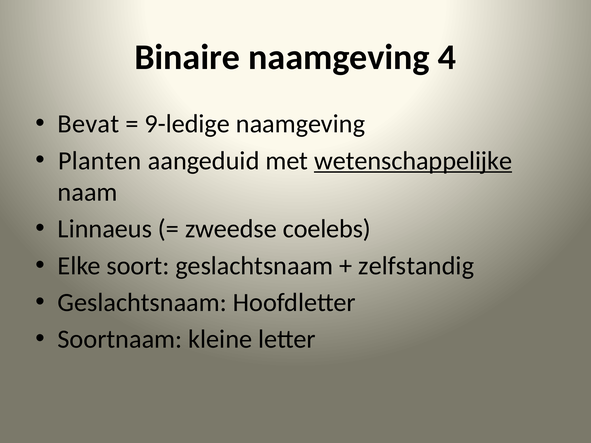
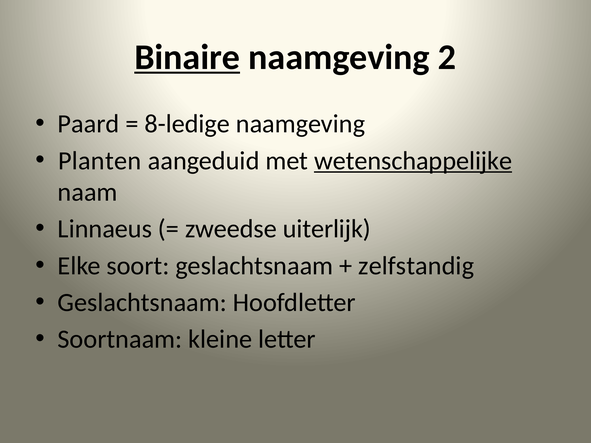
Binaire underline: none -> present
4: 4 -> 2
Bevat: Bevat -> Paard
9-ledige: 9-ledige -> 8-ledige
coelebs: coelebs -> uiterlijk
